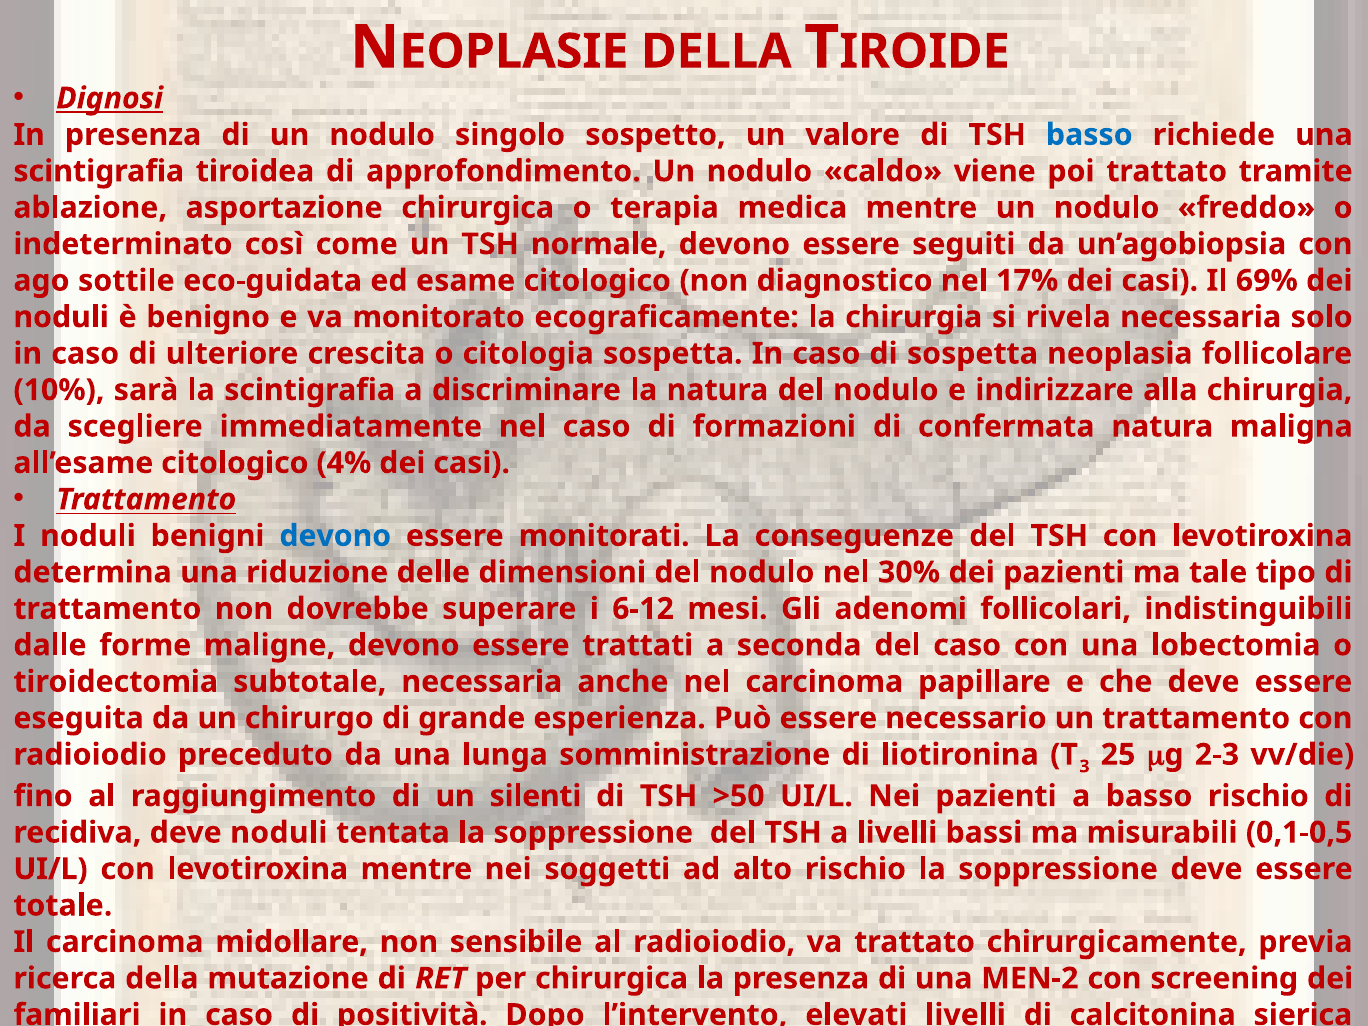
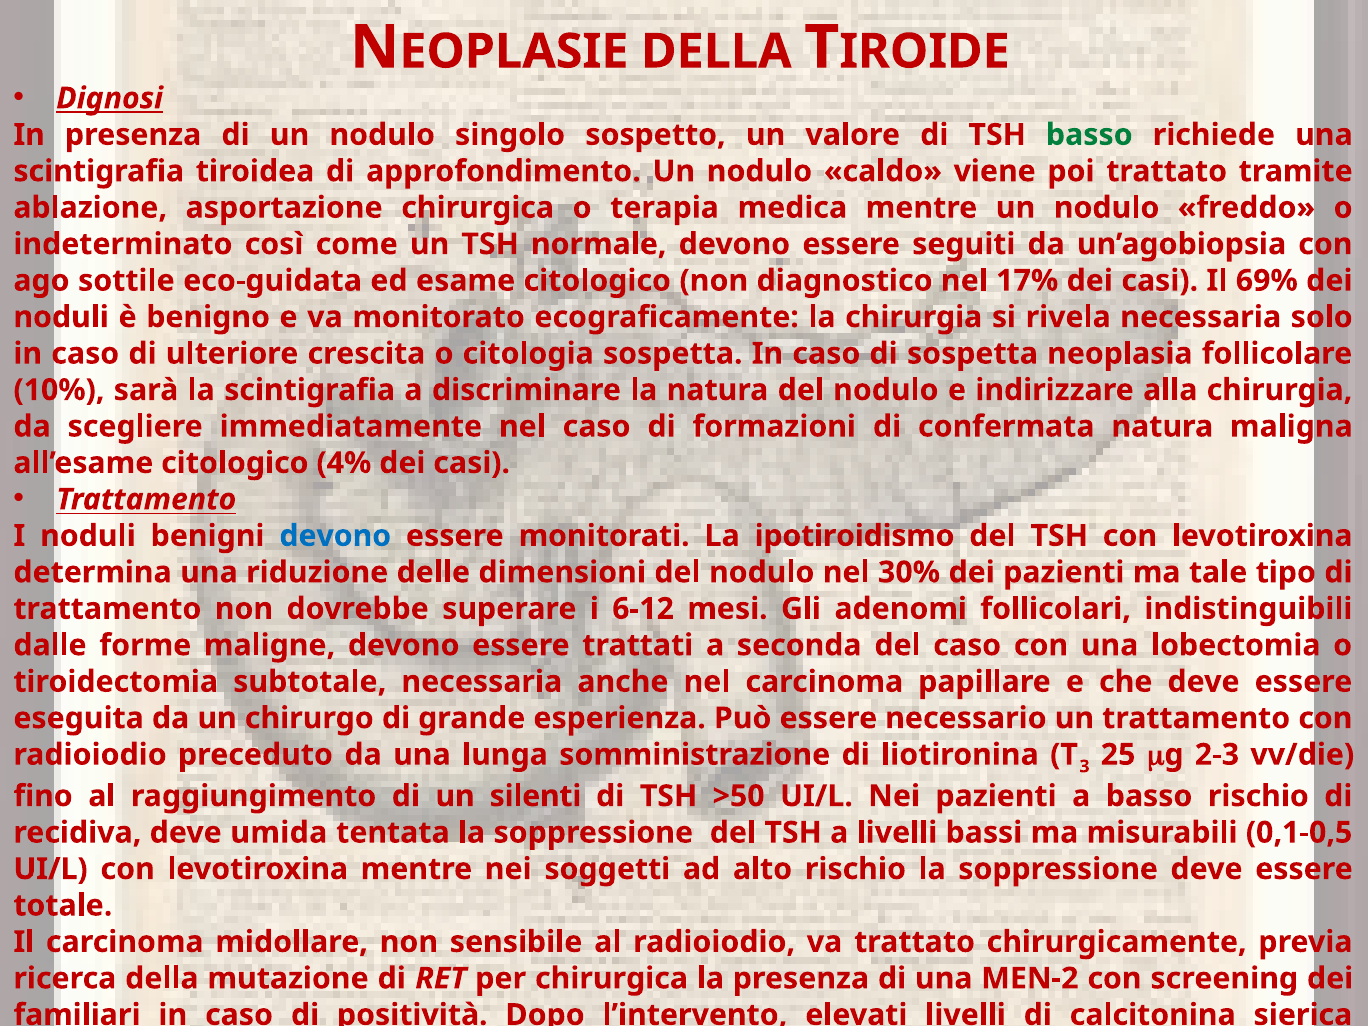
basso at (1089, 135) colour: blue -> green
conseguenze: conseguenze -> ipotiroidismo
deve noduli: noduli -> umida
